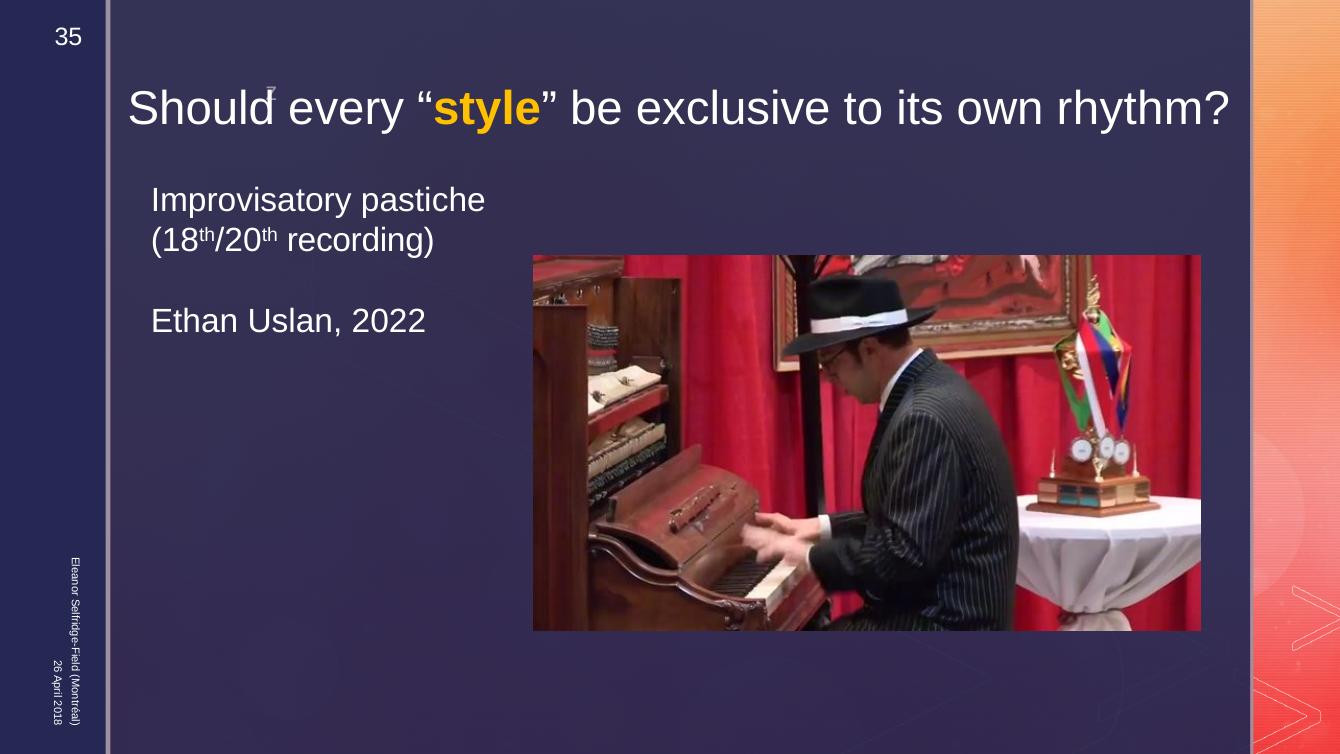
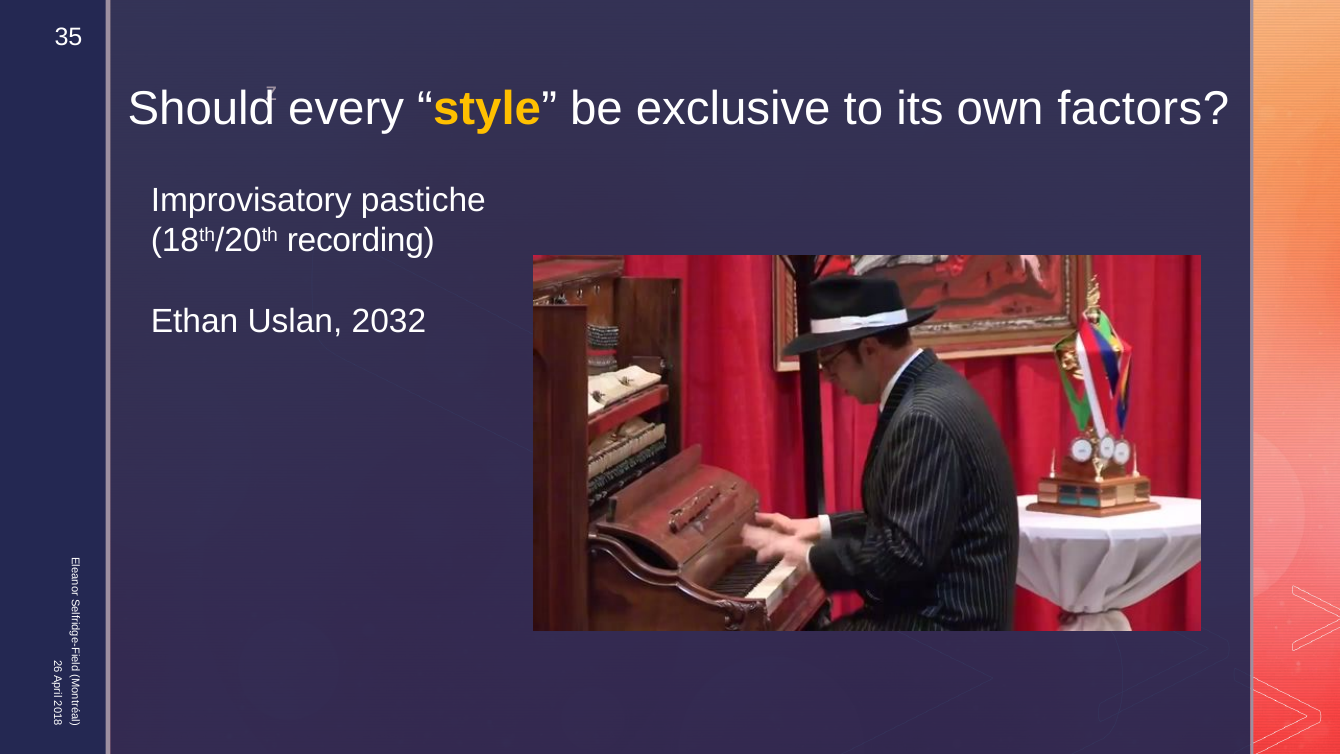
rhythm: rhythm -> factors
2022: 2022 -> 2032
